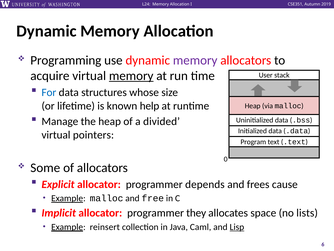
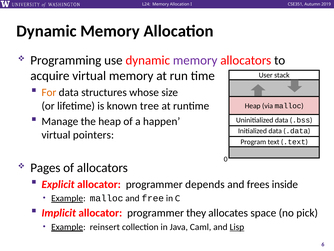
memory at (131, 76) underline: present -> none
For colour: blue -> orange
help: help -> tree
divided: divided -> happen
Some: Some -> Pages
cause: cause -> inside
lists: lists -> pick
